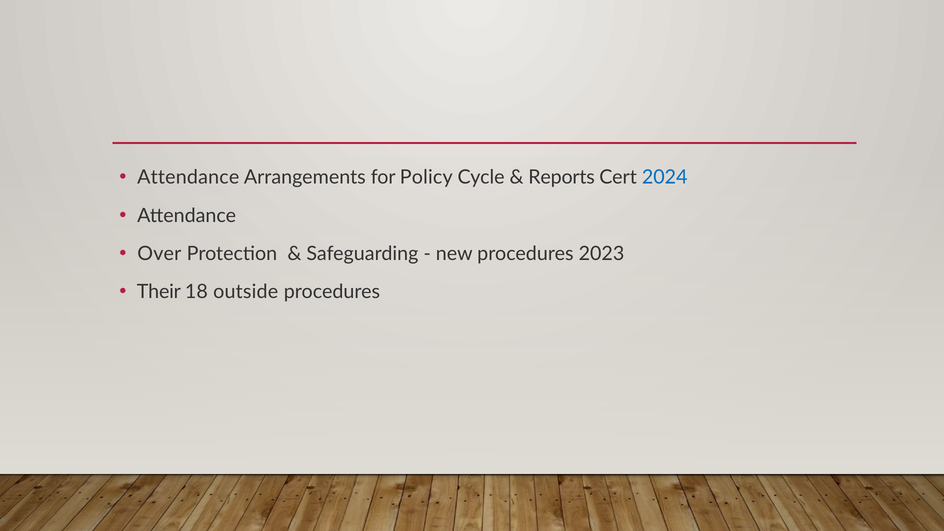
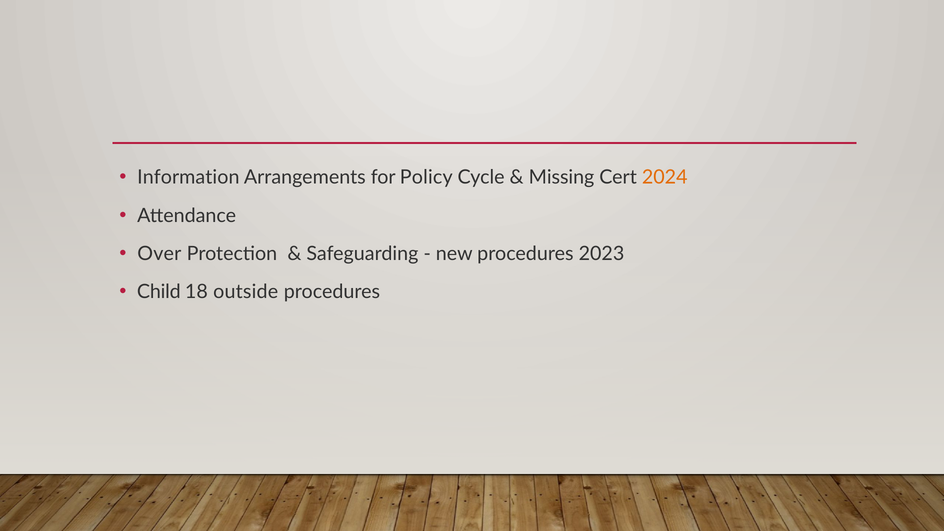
Attendance at (188, 178): Attendance -> Information
Reports: Reports -> Missing
2024 colour: blue -> orange
Their: Their -> Child
